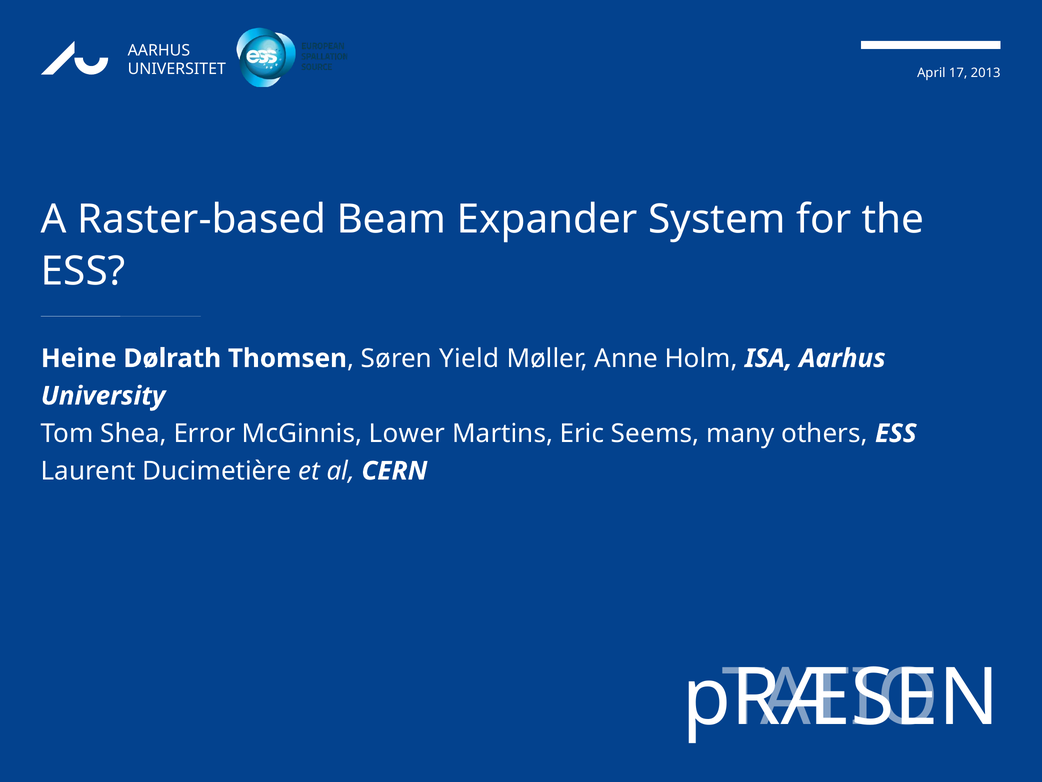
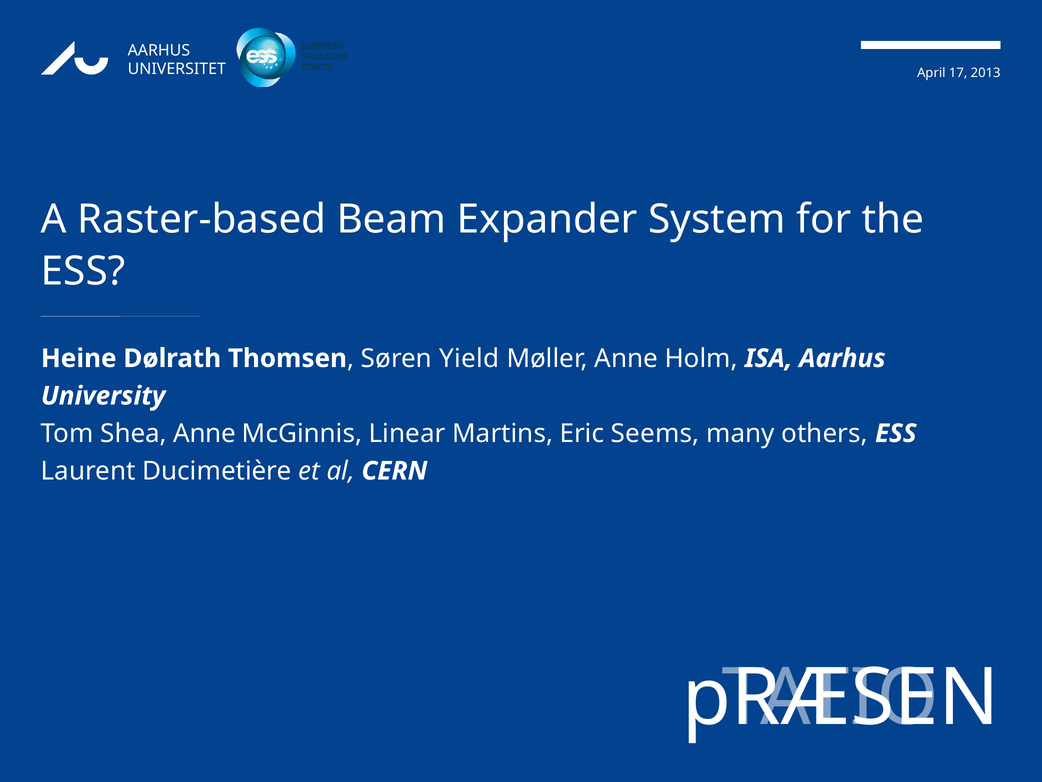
Shea Error: Error -> Anne
Lower: Lower -> Linear
